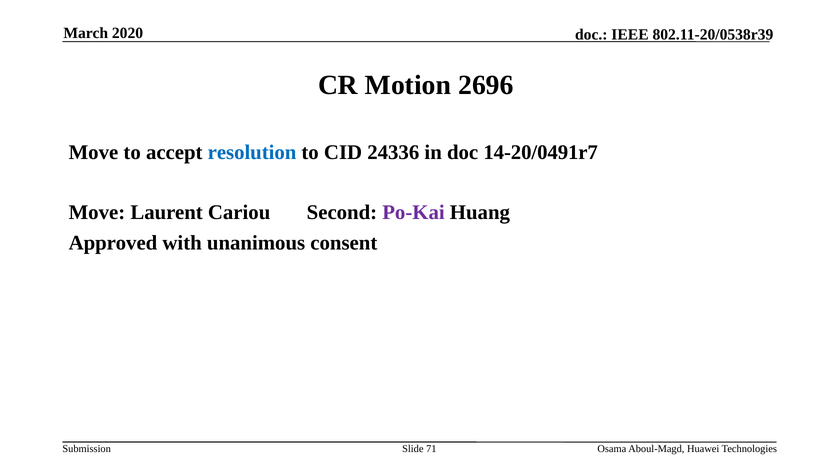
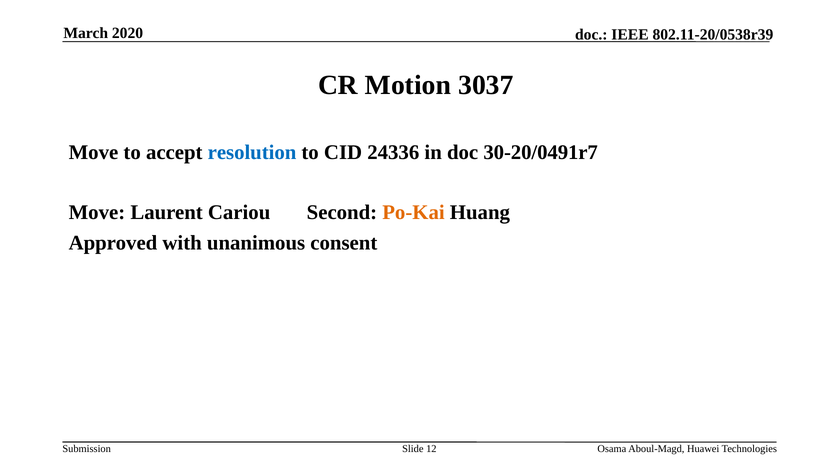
2696: 2696 -> 3037
14-20/0491r7: 14-20/0491r7 -> 30-20/0491r7
Po-Kai colour: purple -> orange
71: 71 -> 12
